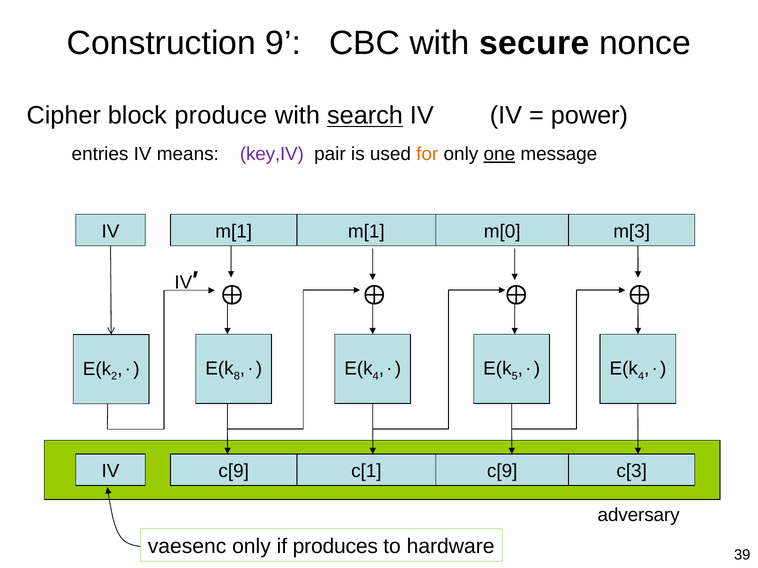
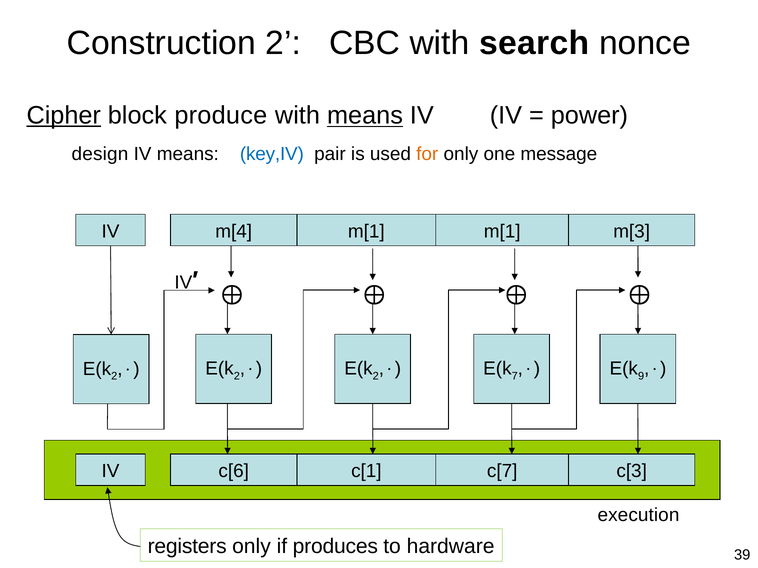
Construction 9: 9 -> 2
secure: secure -> search
Cipher underline: none -> present
with search: search -> means
entries: entries -> design
key,IV colour: purple -> blue
one underline: present -> none
m[1 at (234, 232): m[1 -> m[4
m[1 m[0: m[0 -> m[1
8 at (237, 376): 8 -> 2
4 at (376, 376): 4 -> 2
5: 5 -> 7
4 at (641, 376): 4 -> 9
c[9 at (234, 472): c[9 -> c[6
c[1 c[9: c[9 -> c[7
adversary: adversary -> execution
vaesenc: vaesenc -> registers
